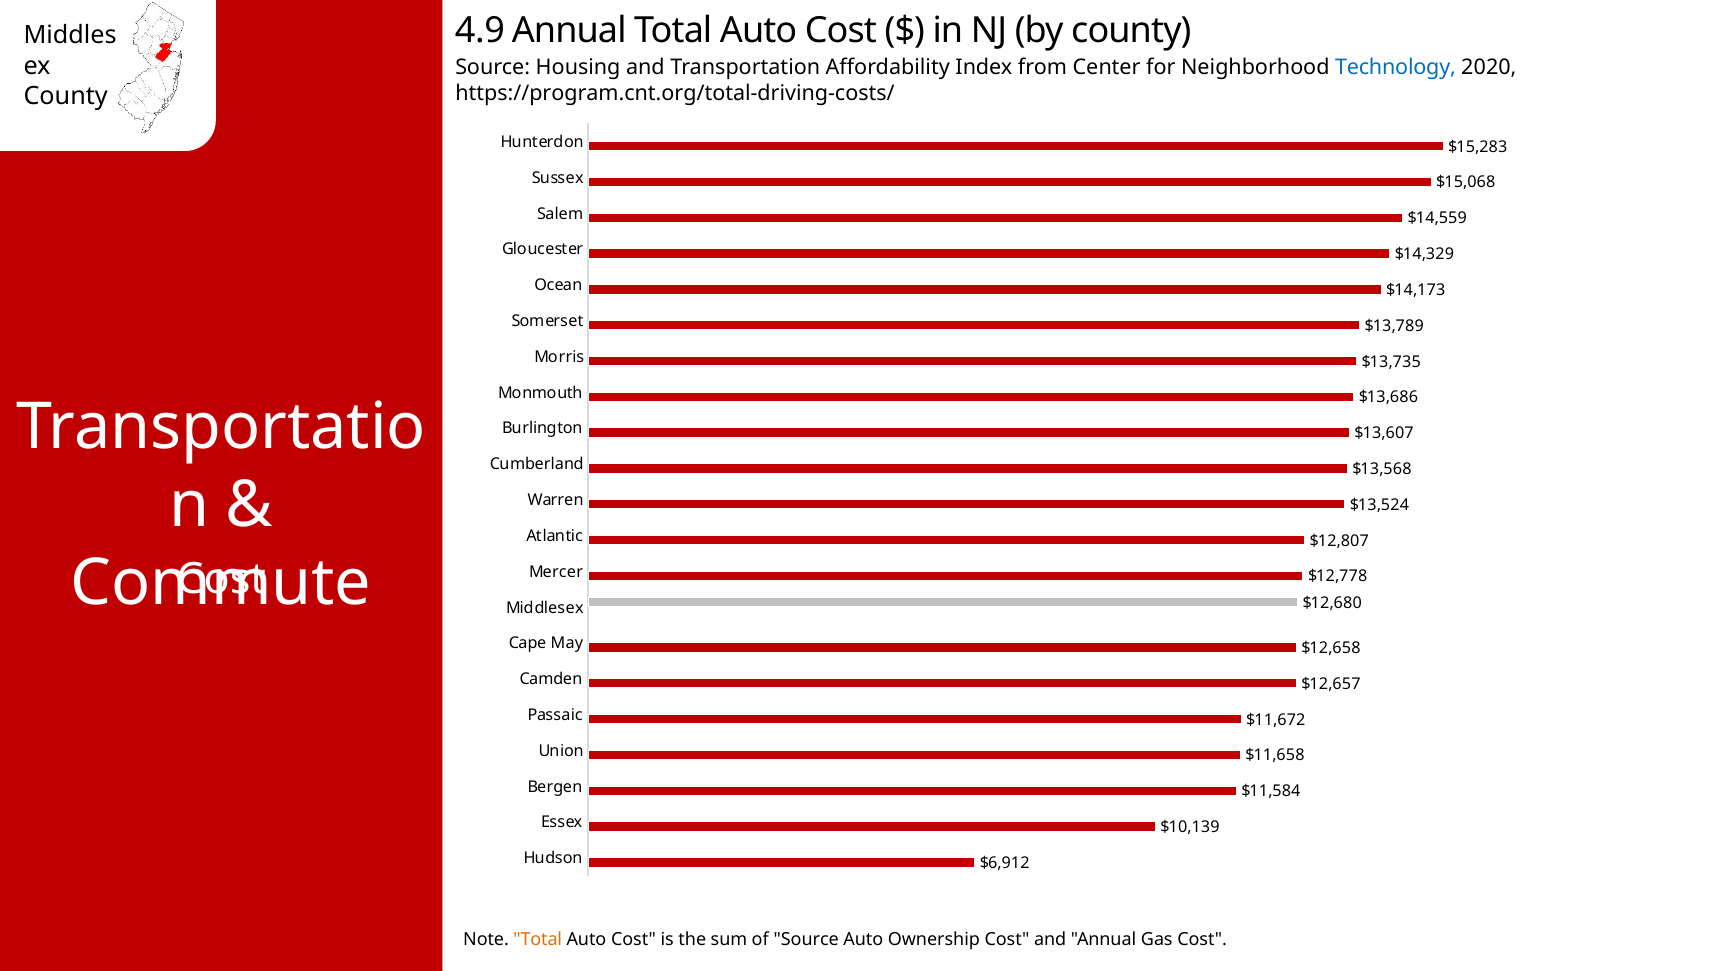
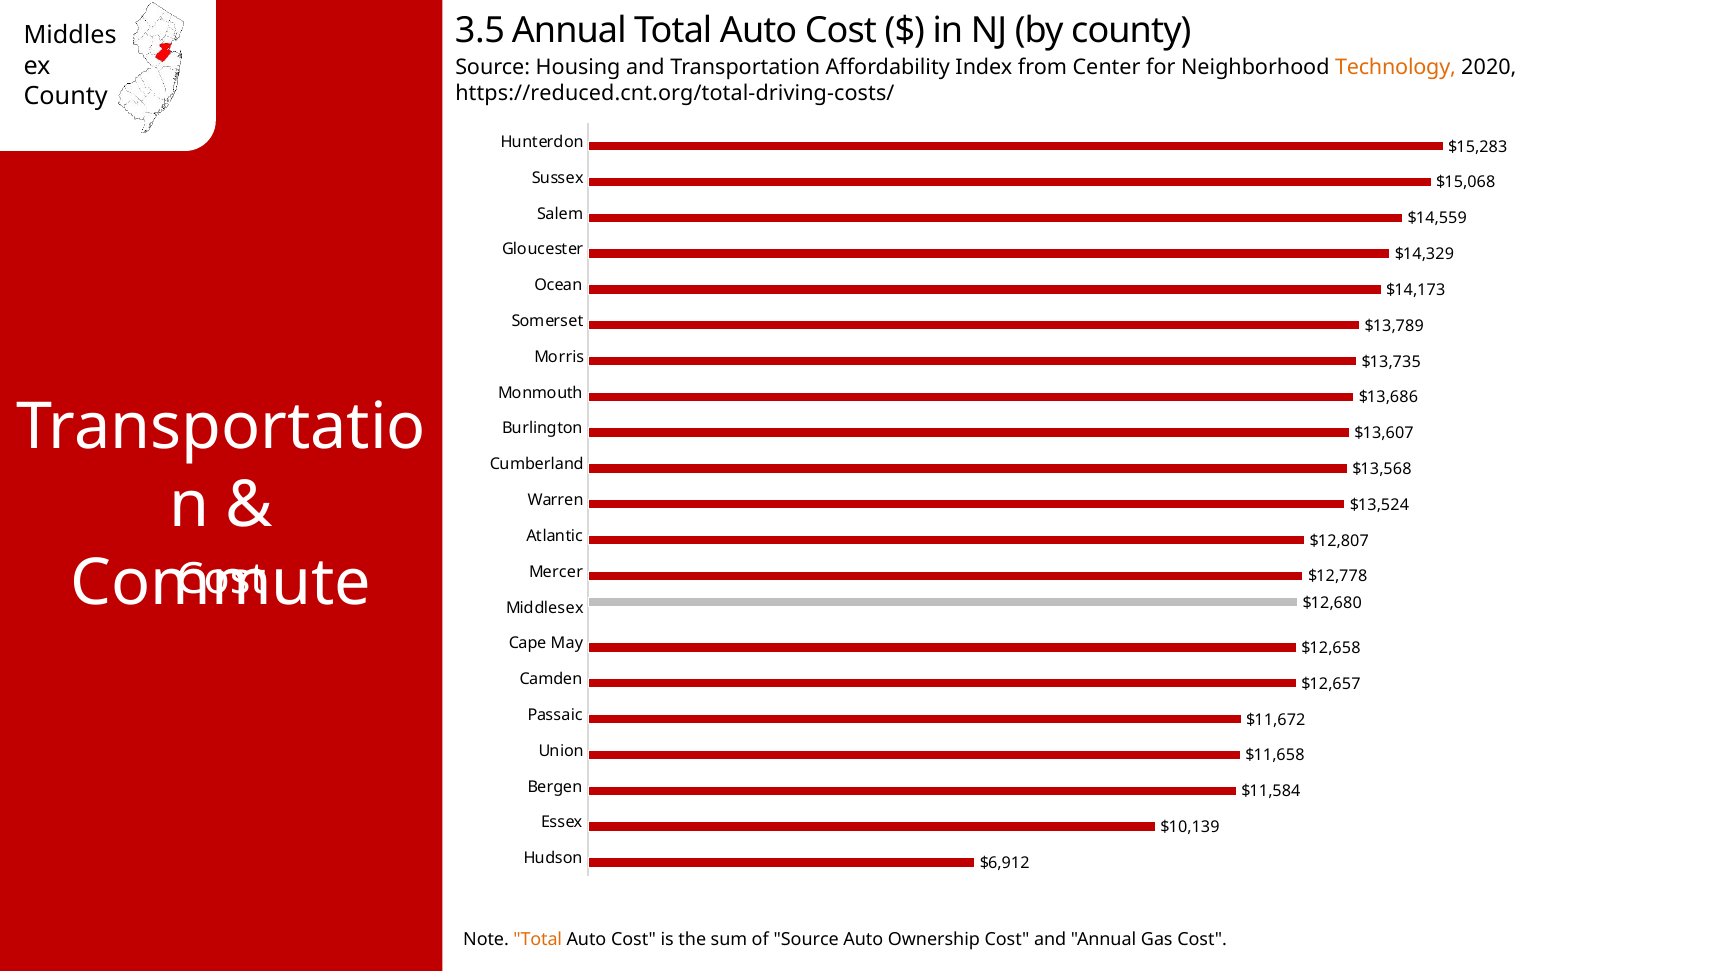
4.9: 4.9 -> 3.5
Technology colour: blue -> orange
https://program.cnt.org/total-driving-costs/: https://program.cnt.org/total-driving-costs/ -> https://reduced.cnt.org/total-driving-costs/
